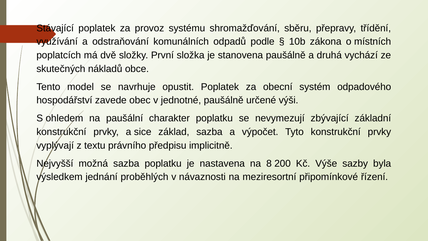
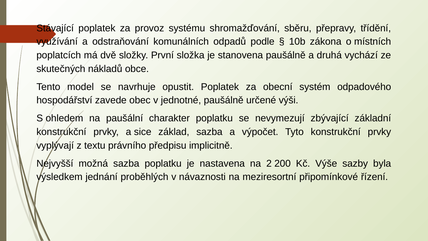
8: 8 -> 2
